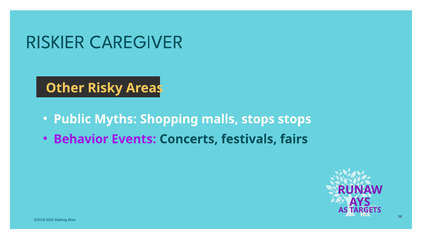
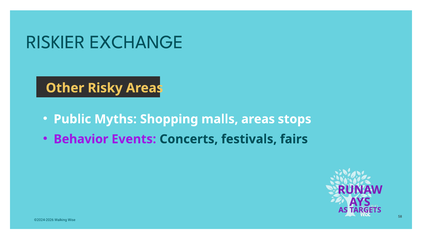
CAREGIVER: CAREGIVER -> EXCHANGE
malls stops: stops -> areas
